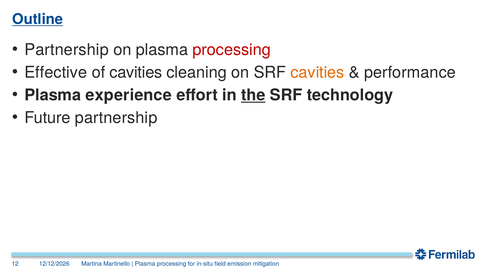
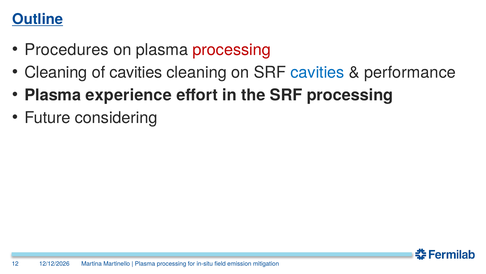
Partnership at (67, 50): Partnership -> Procedures
Effective at (56, 72): Effective -> Cleaning
cavities at (317, 72) colour: orange -> blue
the underline: present -> none
SRF technology: technology -> processing
Future partnership: partnership -> considering
